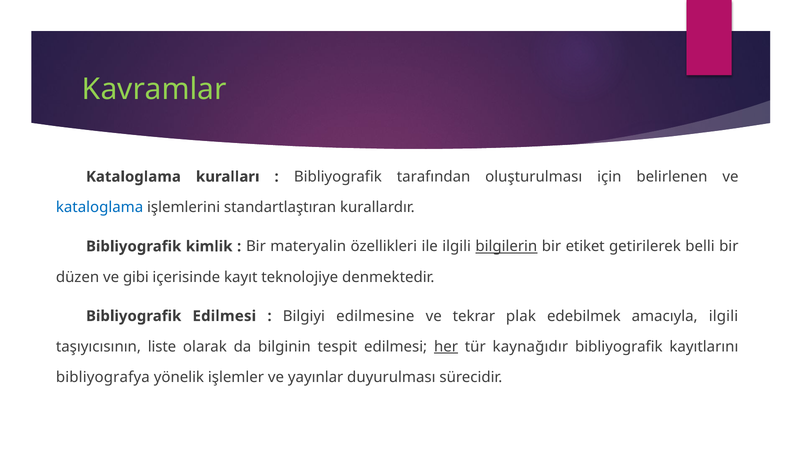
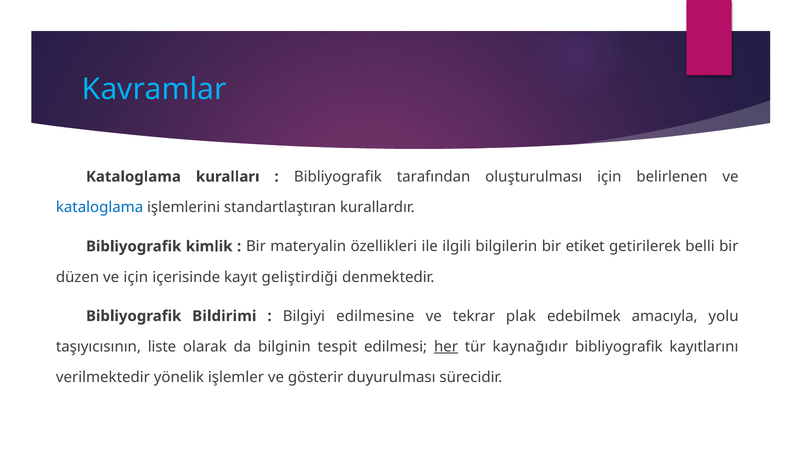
Kavramlar colour: light green -> light blue
bilgilerin underline: present -> none
ve gibi: gibi -> için
teknolojiye: teknolojiye -> geliştirdiği
Bibliyografik Edilmesi: Edilmesi -> Bildirimi
amacıyla ilgili: ilgili -> yolu
bibliyografya: bibliyografya -> verilmektedir
yayınlar: yayınlar -> gösterir
